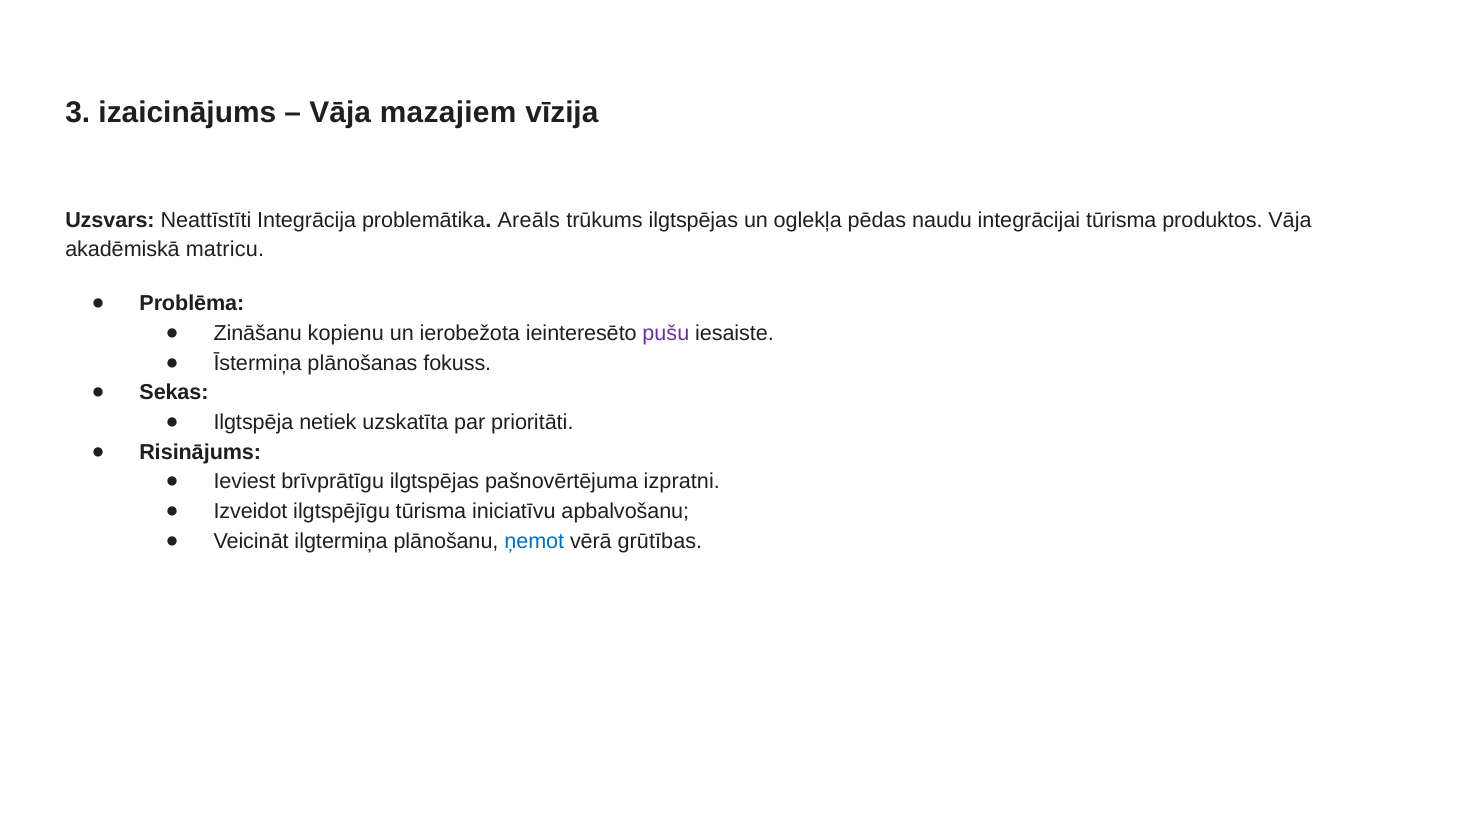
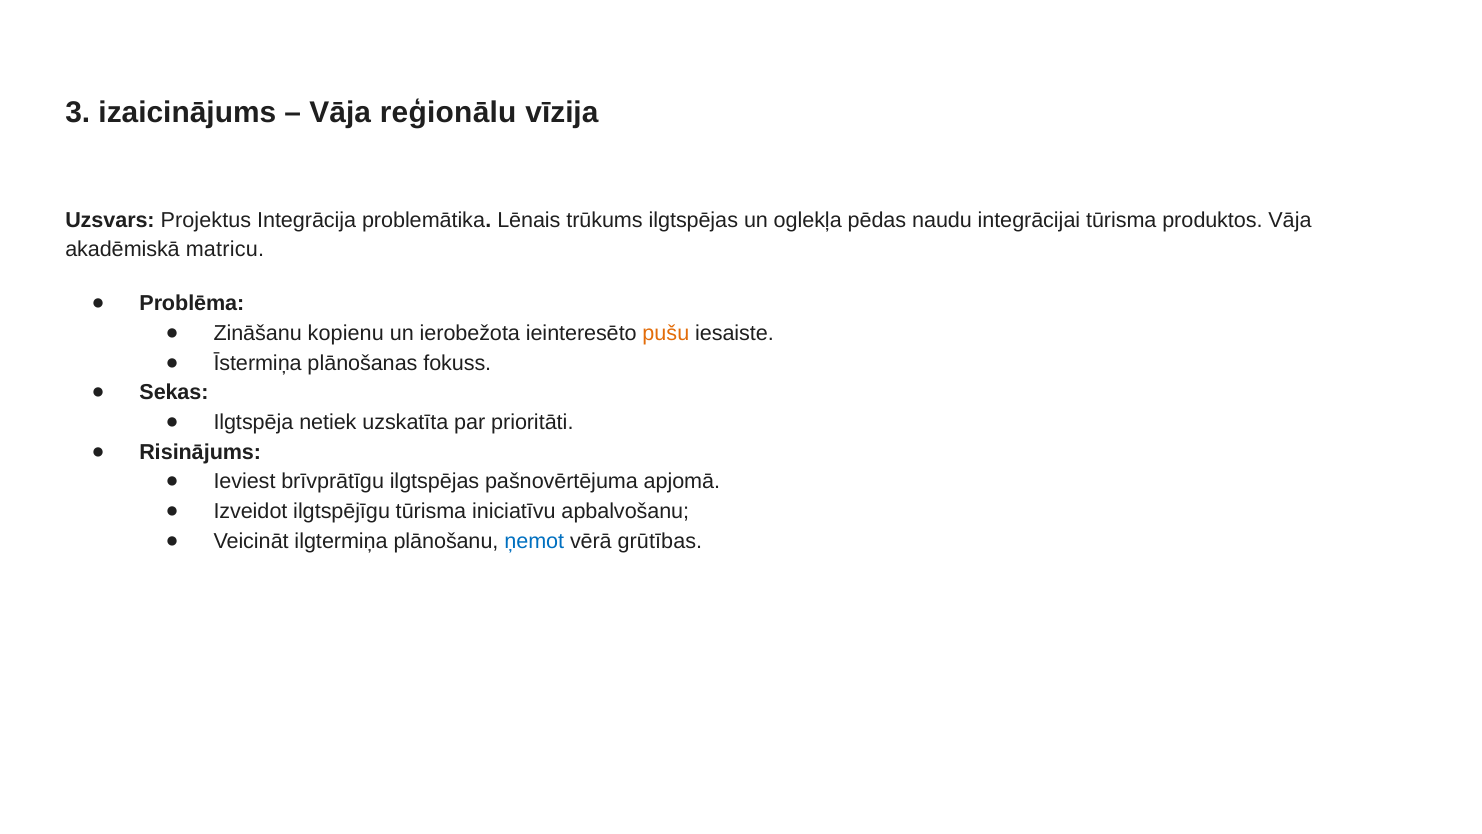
mazajiem: mazajiem -> reģionālu
Neattīstīti: Neattīstīti -> Projektus
Areāls: Areāls -> Lēnais
pušu colour: purple -> orange
izpratni: izpratni -> apjomā
